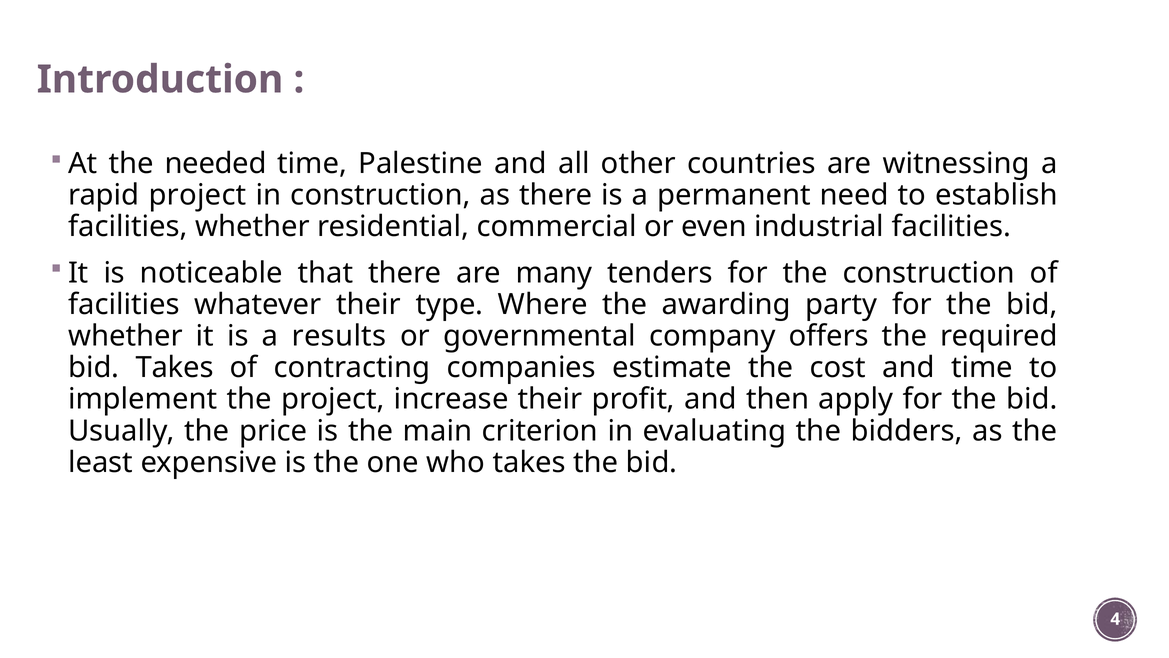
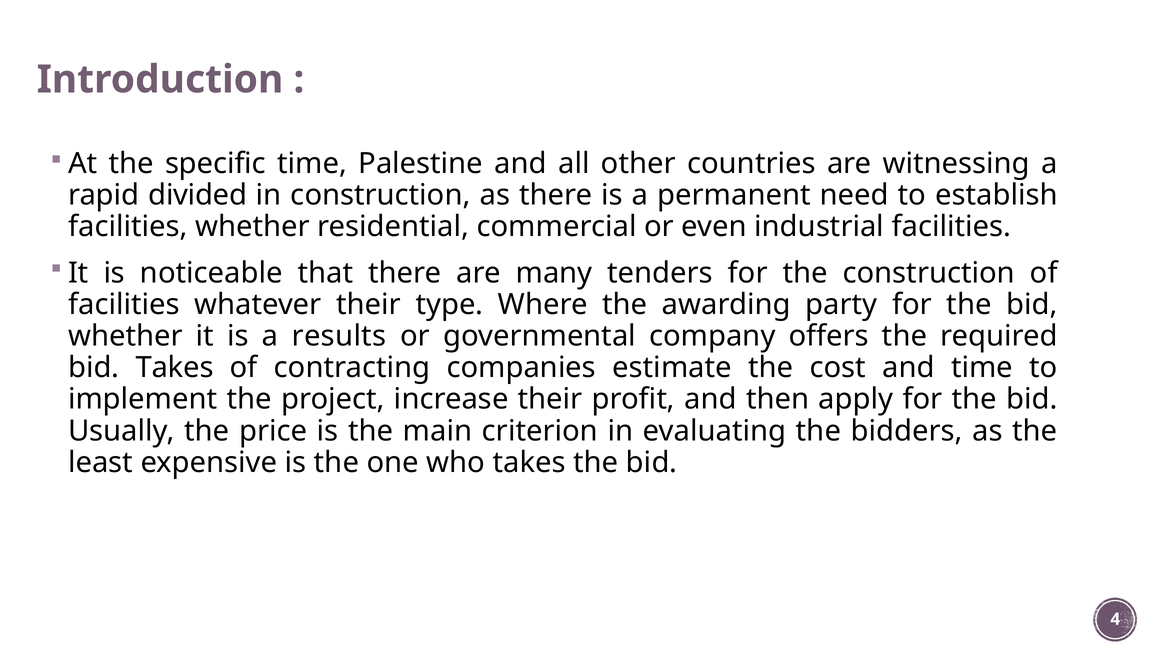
needed: needed -> specific
rapid project: project -> divided
